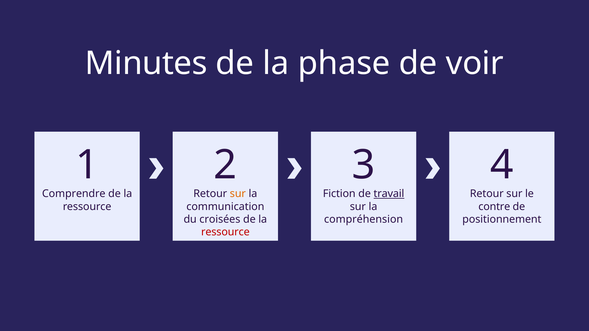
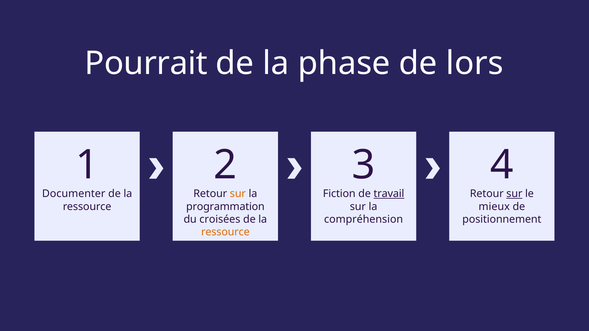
Minutes: Minutes -> Pourrait
voir: voir -> lors
Comprendre: Comprendre -> Documenter
sur at (514, 194) underline: none -> present
communication: communication -> programmation
contre: contre -> mieux
ressource at (225, 232) colour: red -> orange
